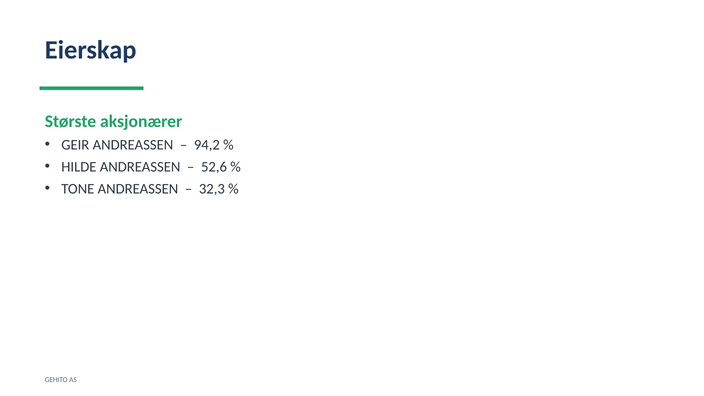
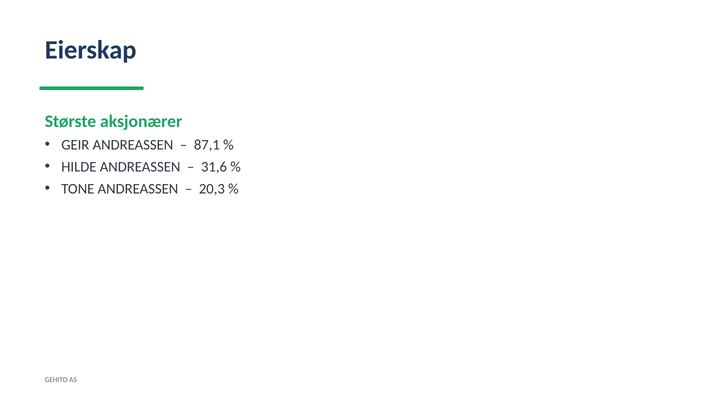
94,2: 94,2 -> 87,1
52,6: 52,6 -> 31,6
32,3: 32,3 -> 20,3
